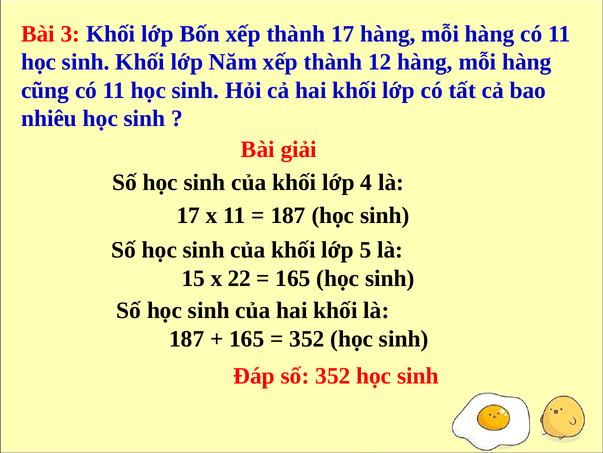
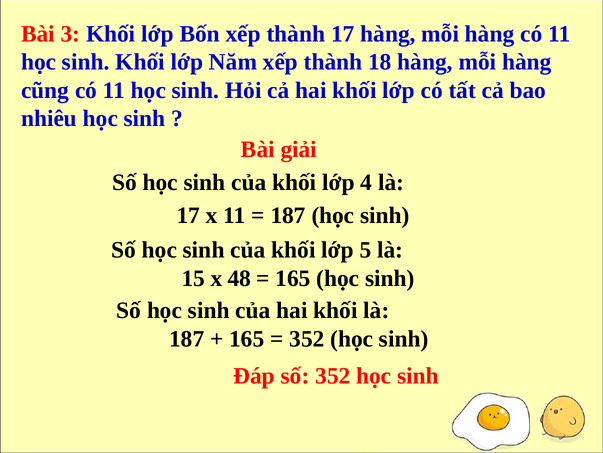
12: 12 -> 18
22: 22 -> 48
